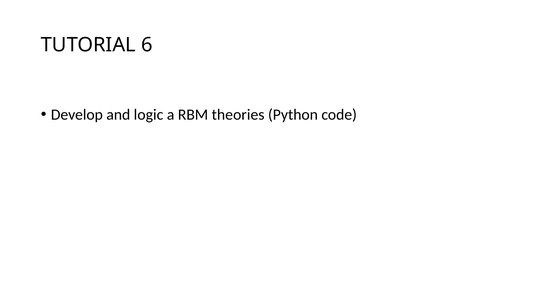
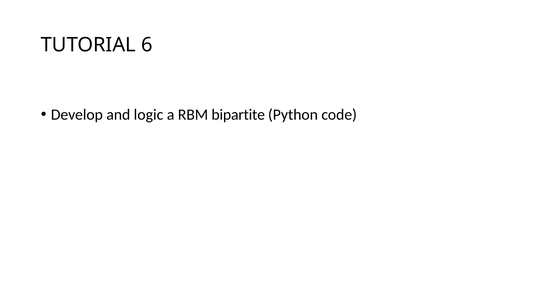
theories: theories -> bipartite
